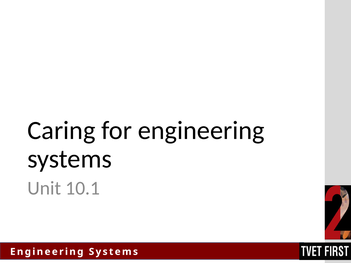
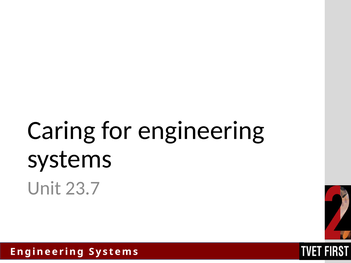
10.1: 10.1 -> 23.7
